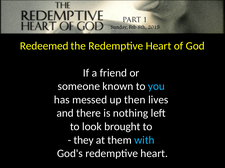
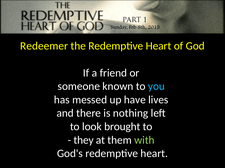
Redeemed: Redeemed -> Redeemer
then: then -> have
with colour: light blue -> light green
